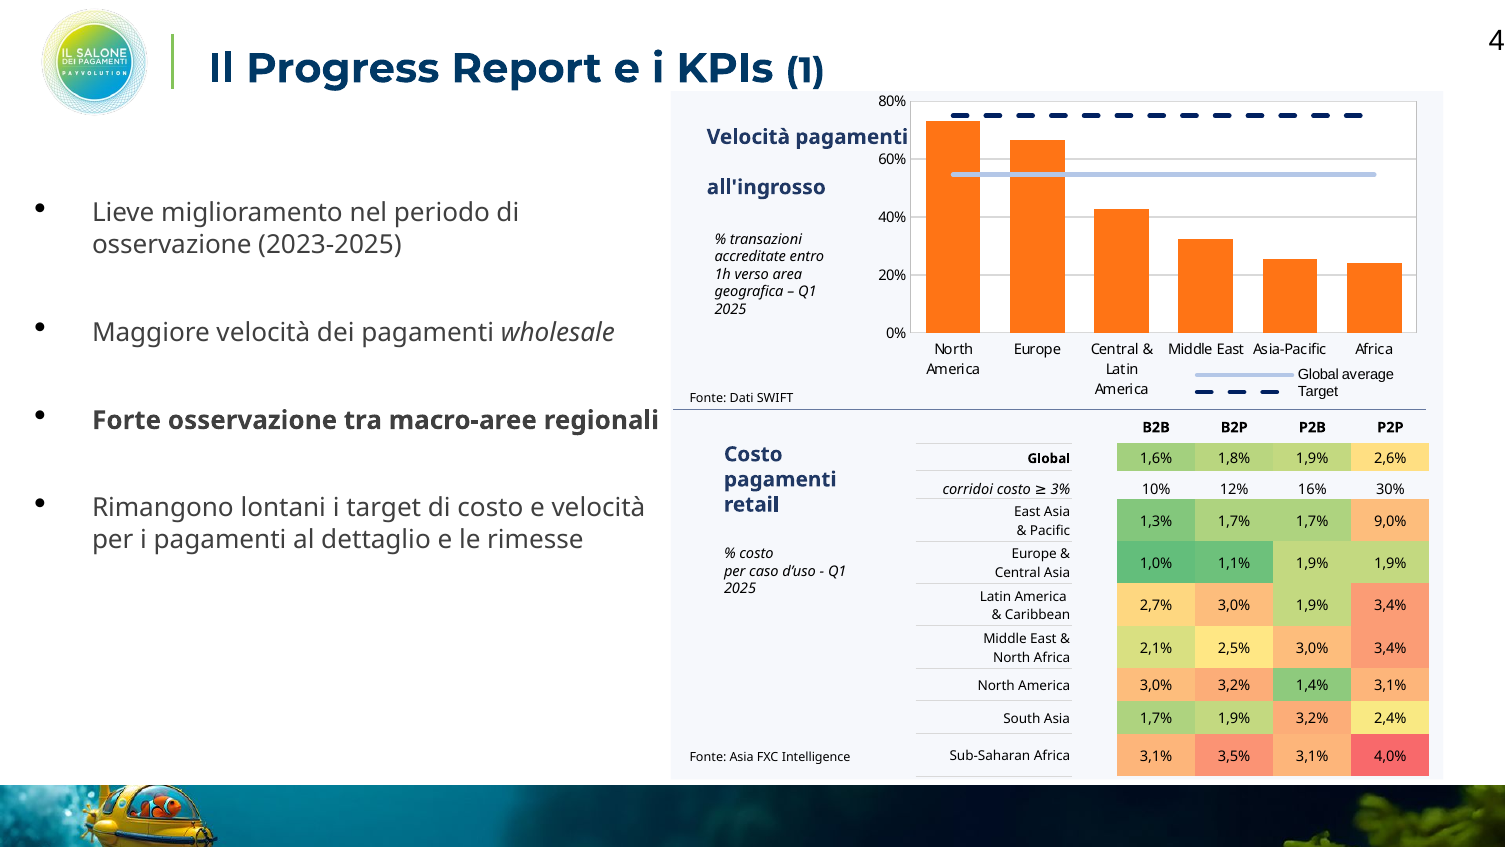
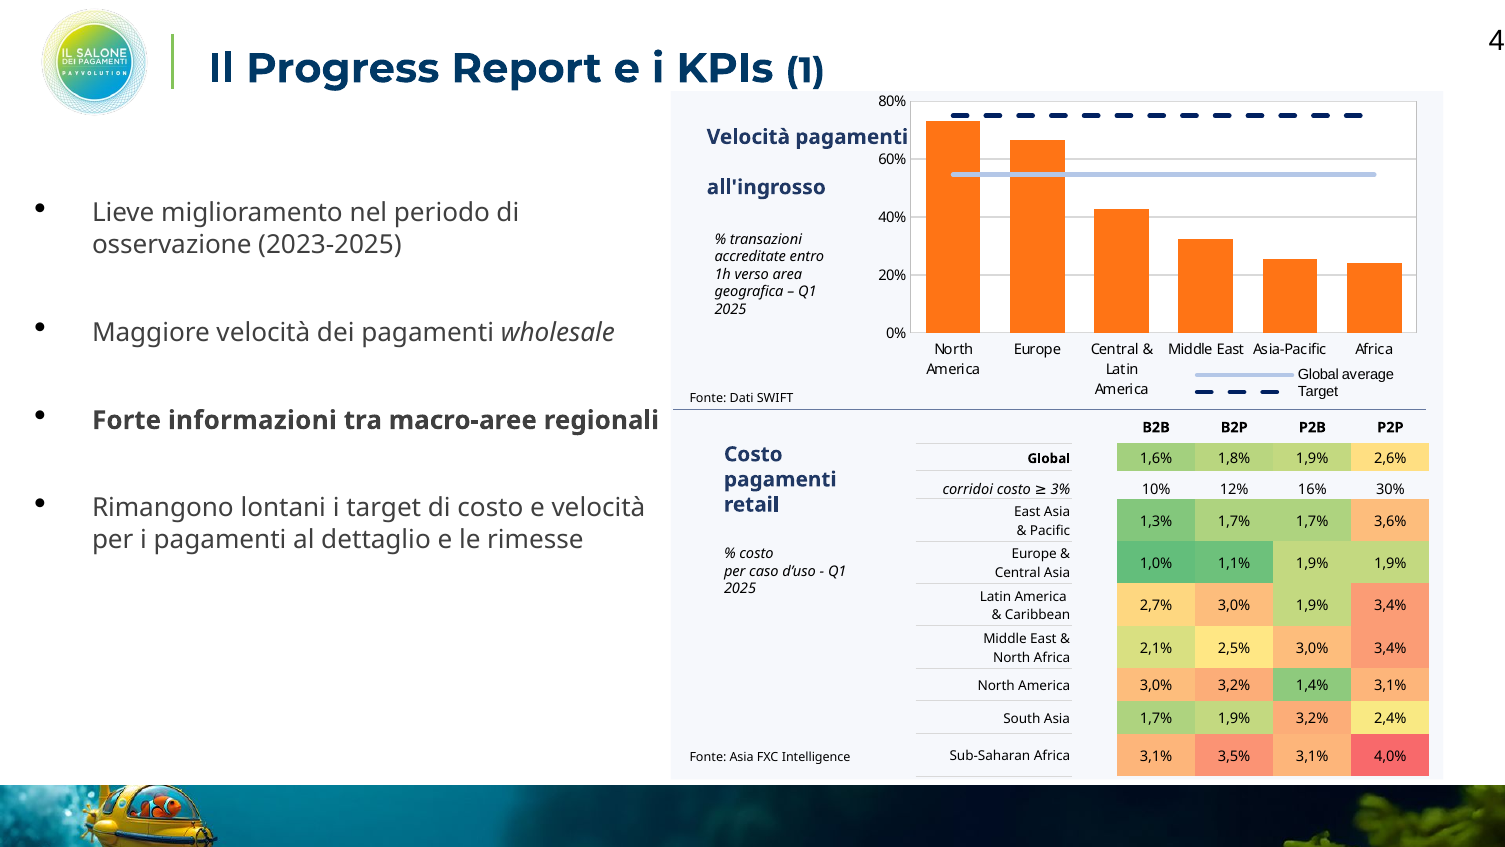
Forte osservazione: osservazione -> informazioni
9,0%: 9,0% -> 3,6%
